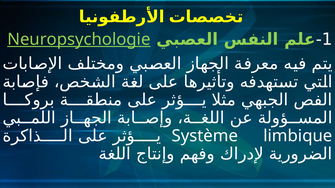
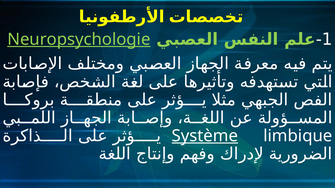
Système underline: none -> present
